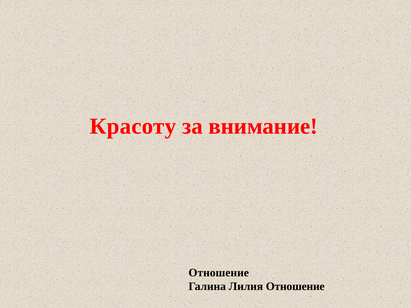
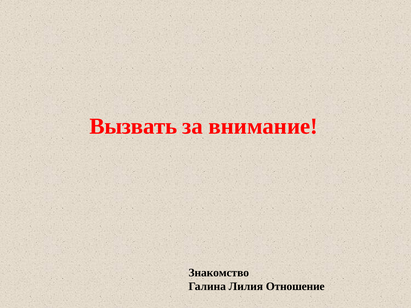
Красоту: Красоту -> Вызвать
Отношение at (219, 273): Отношение -> Знакомство
